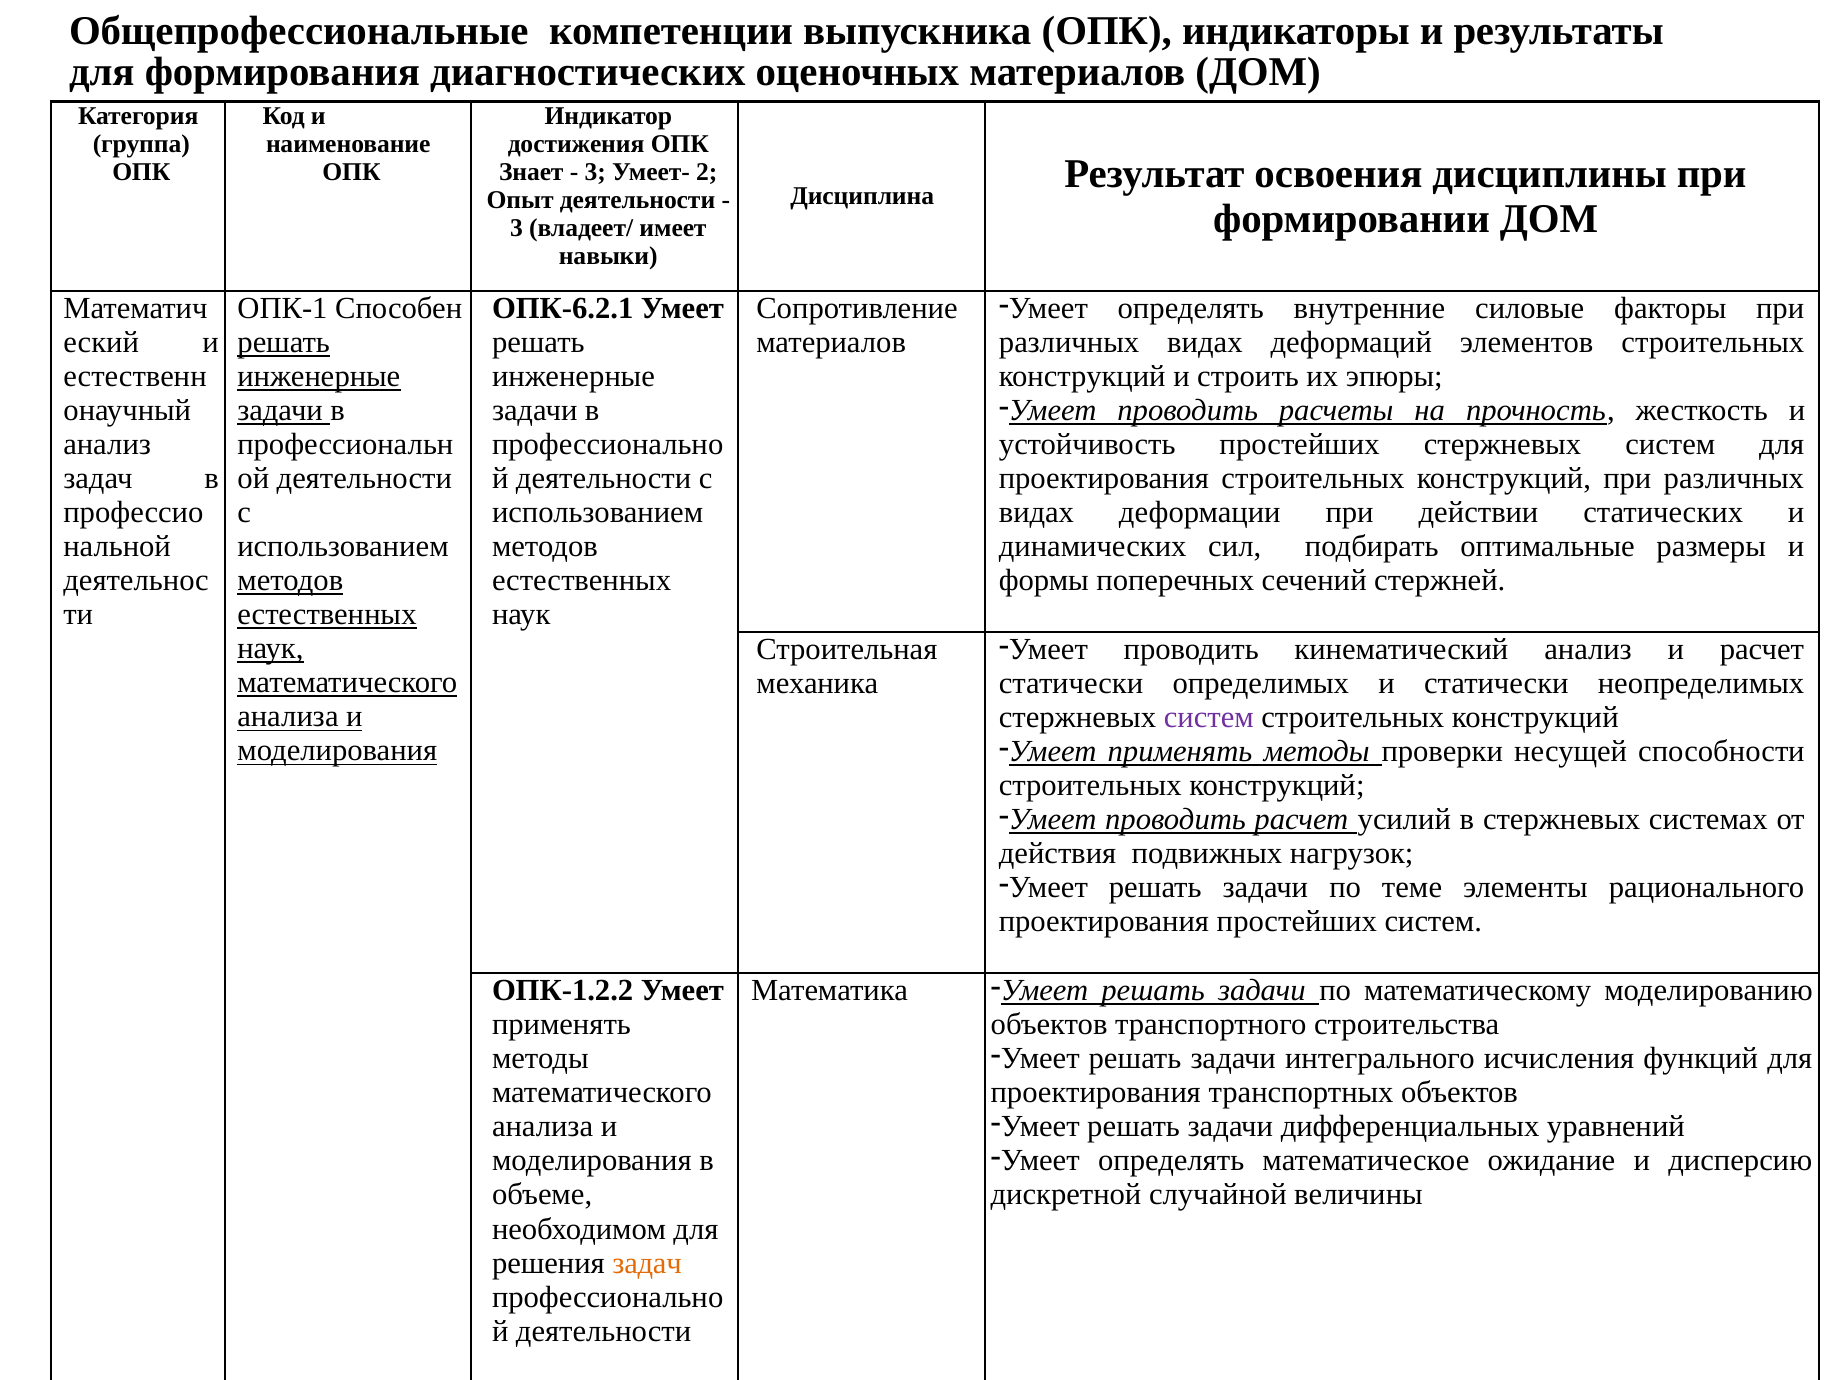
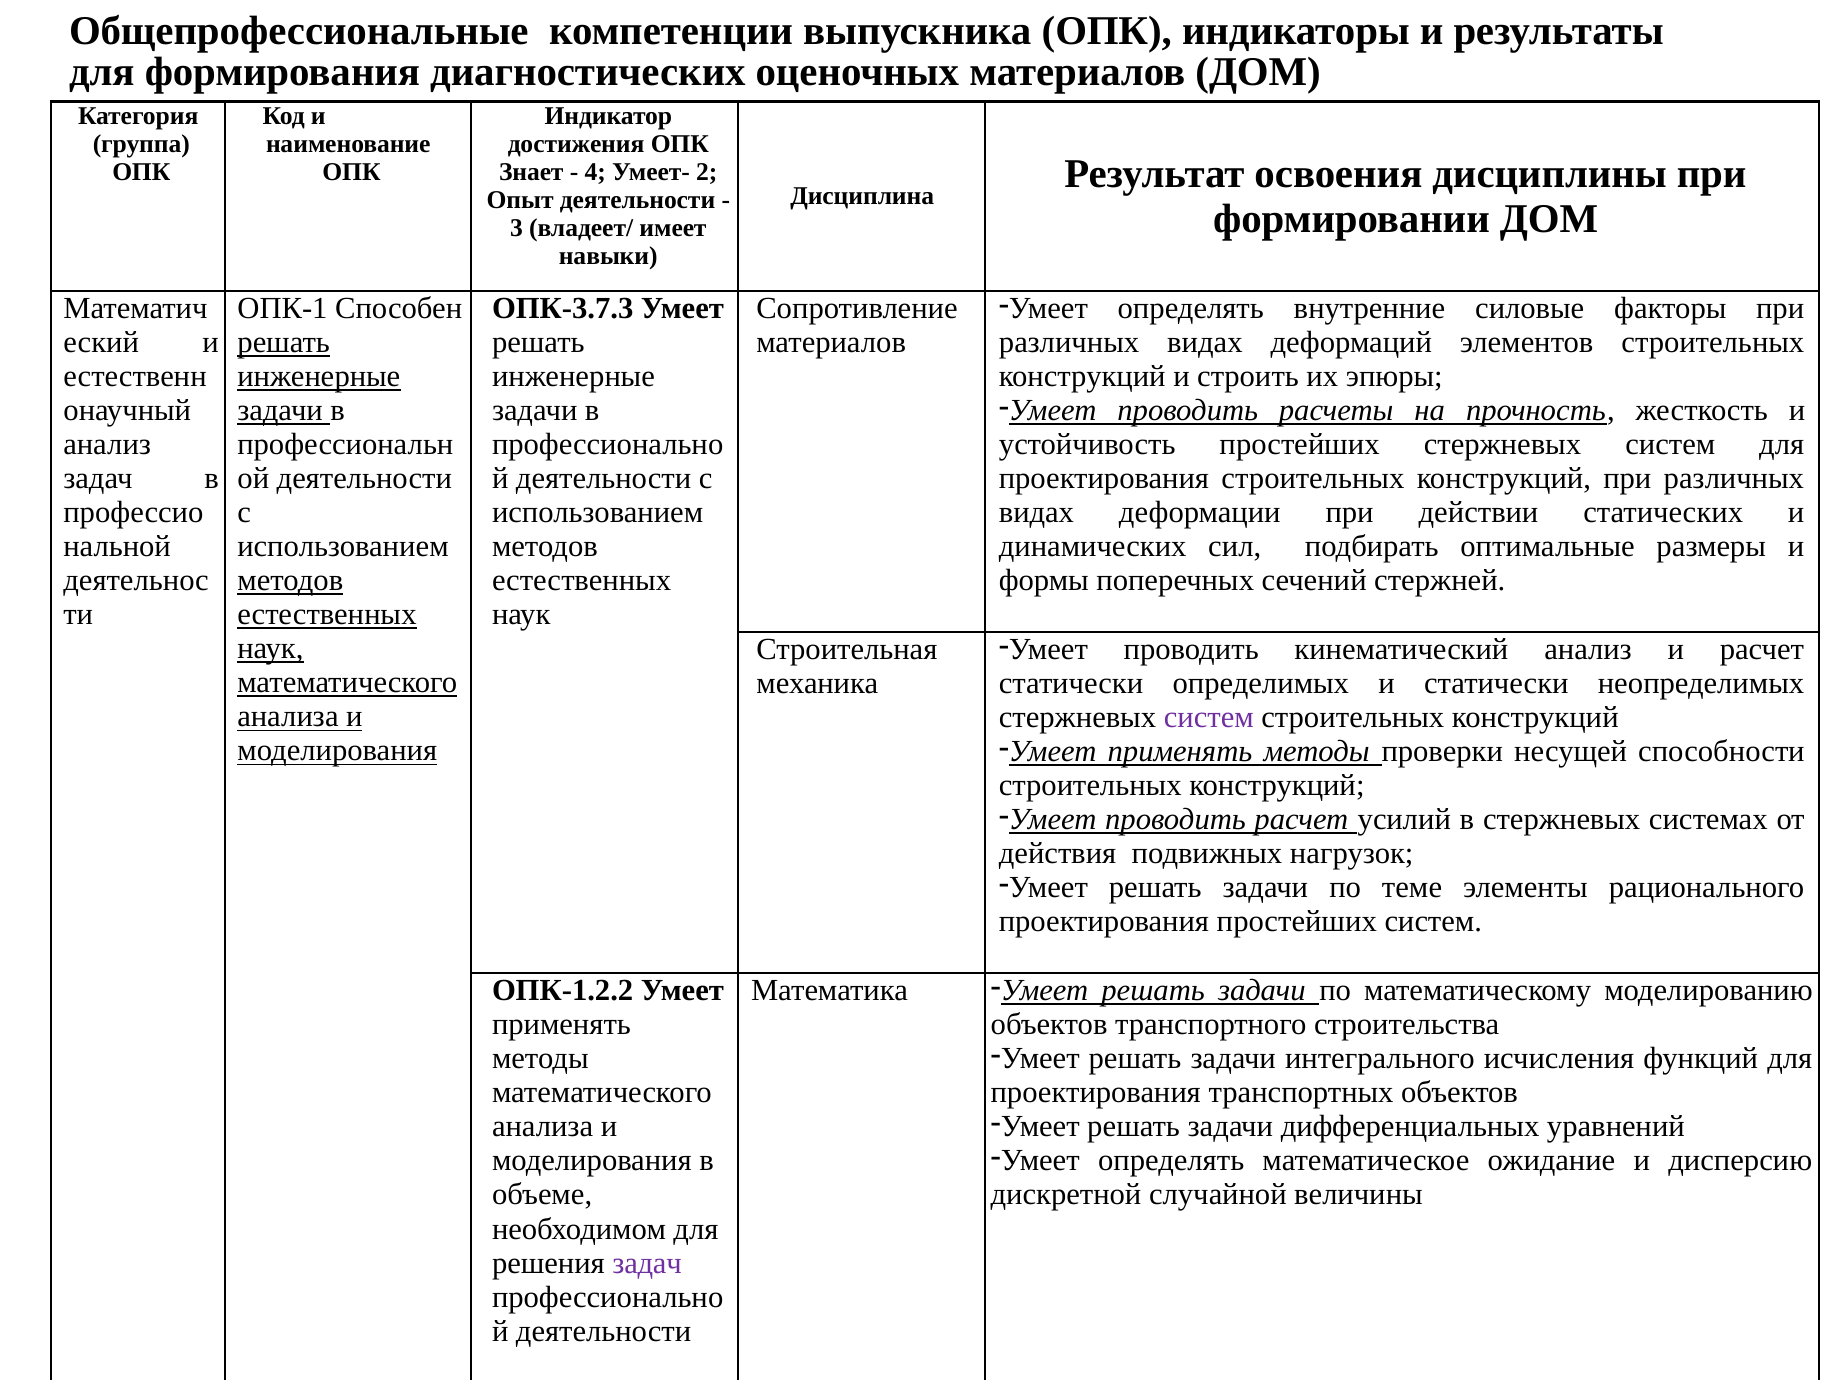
3 at (595, 172): 3 -> 4
ОПК-6.2.1: ОПК-6.2.1 -> ОПК-3.7.3
задач at (647, 1264) colour: orange -> purple
